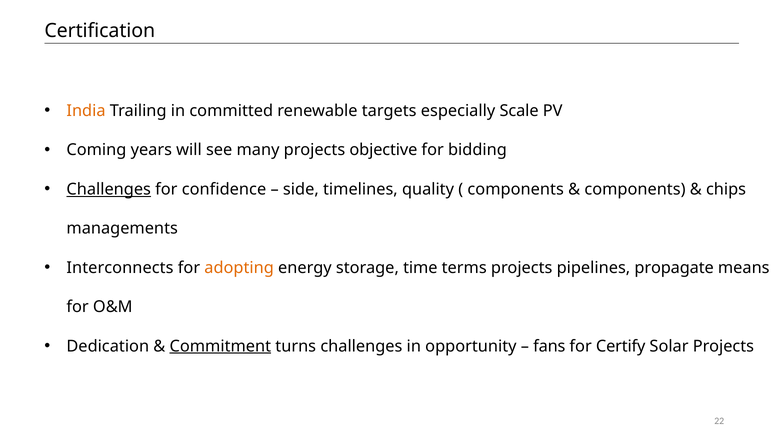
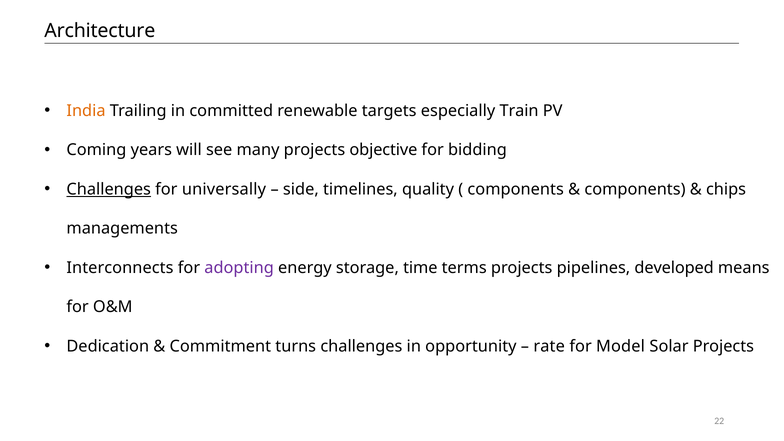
Certification: Certification -> Architecture
Scale: Scale -> Train
confidence: confidence -> universally
adopting colour: orange -> purple
propagate: propagate -> developed
Commitment underline: present -> none
fans: fans -> rate
Certify: Certify -> Model
